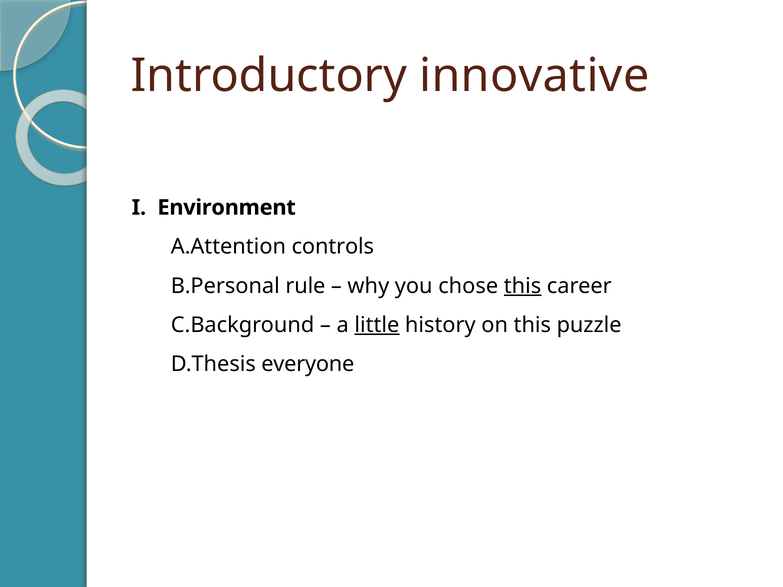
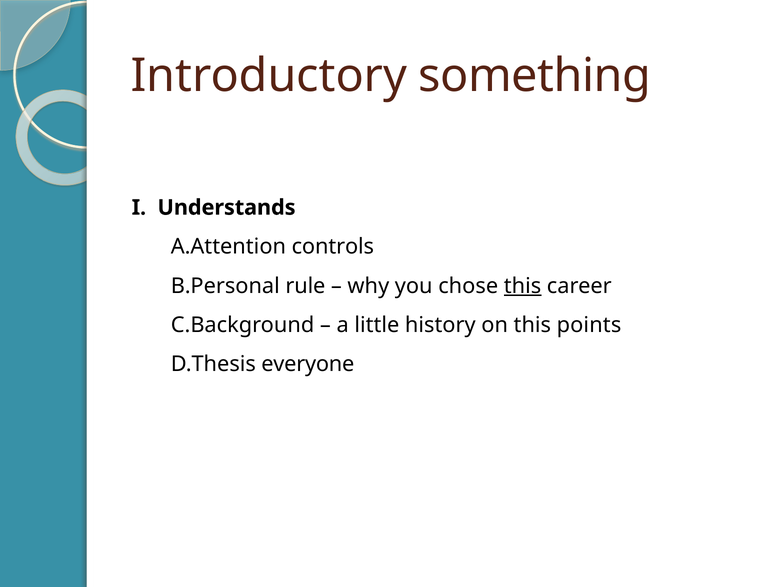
innovative: innovative -> something
Environment: Environment -> Understands
little underline: present -> none
puzzle: puzzle -> points
